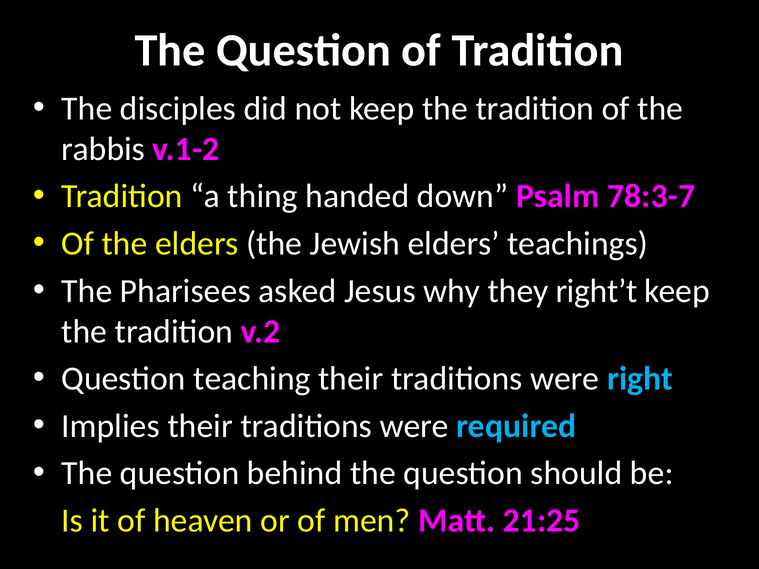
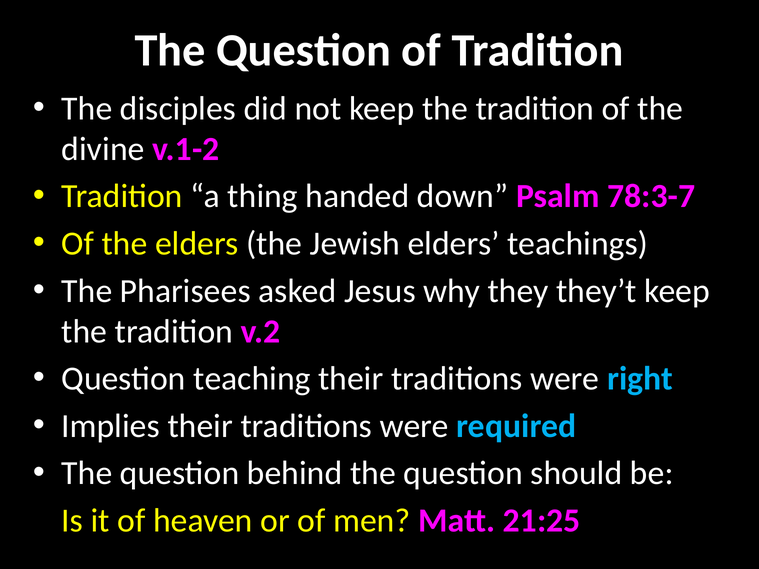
rabbis: rabbis -> divine
right’t: right’t -> they’t
